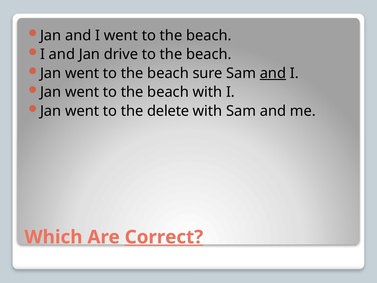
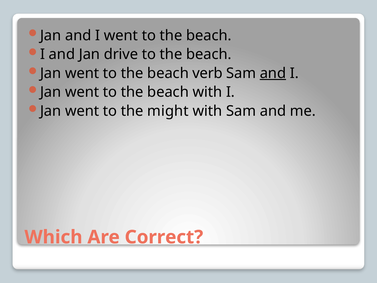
sure: sure -> verb
delete: delete -> might
Correct underline: present -> none
